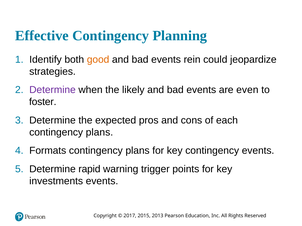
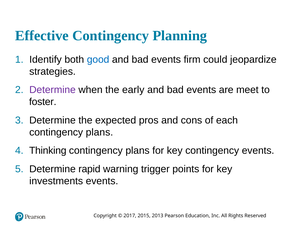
good colour: orange -> blue
rein: rein -> firm
likely: likely -> early
even: even -> meet
Formats: Formats -> Thinking
